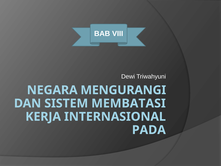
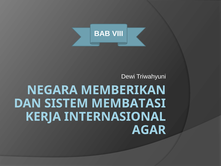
MENGURANGI: MENGURANGI -> MEMBERIKAN
PADA: PADA -> AGAR
